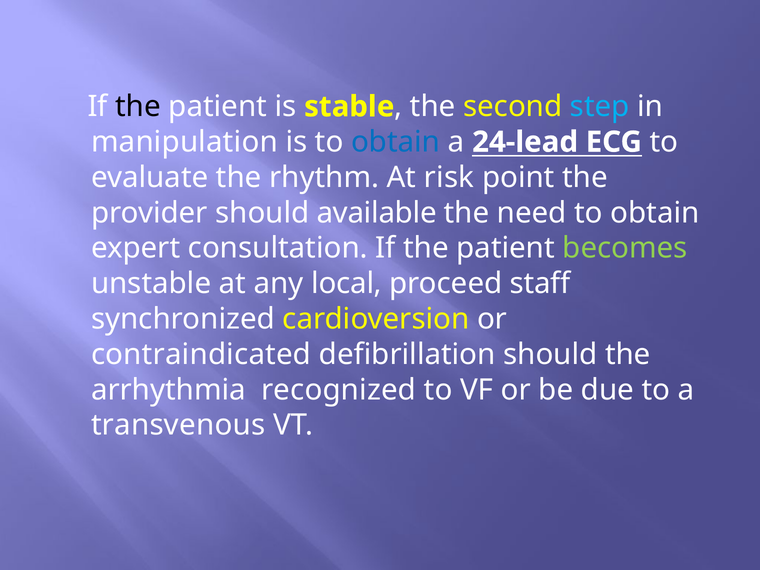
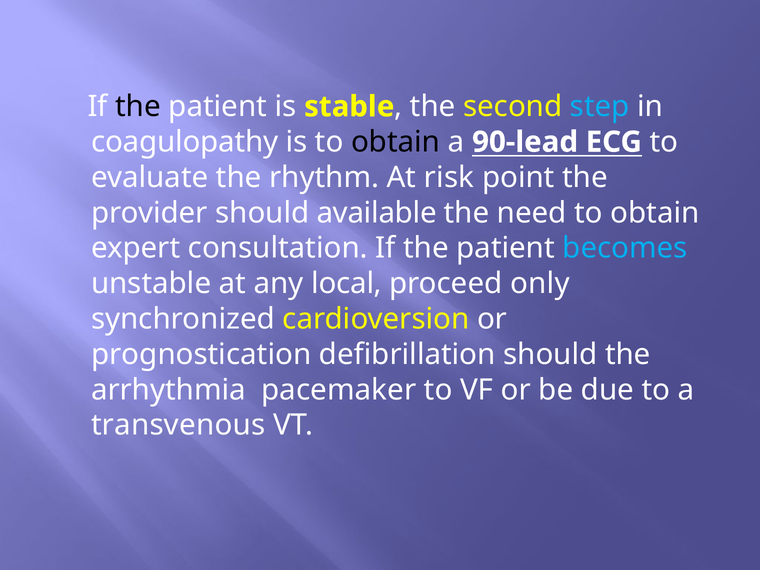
manipulation: manipulation -> coagulopathy
obtain at (396, 142) colour: blue -> black
24-lead: 24-lead -> 90-lead
becomes colour: light green -> light blue
staff: staff -> only
contraindicated: contraindicated -> prognostication
recognized: recognized -> pacemaker
